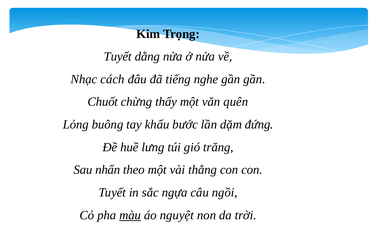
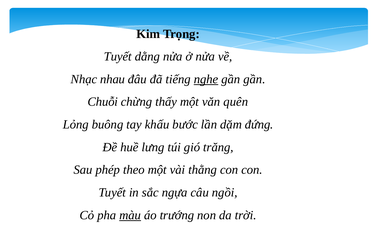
cách: cách -> nhau
nghe underline: none -> present
Chuốt: Chuốt -> Chuỗi
nhấn: nhấn -> phép
nguyệt: nguyệt -> trướng
